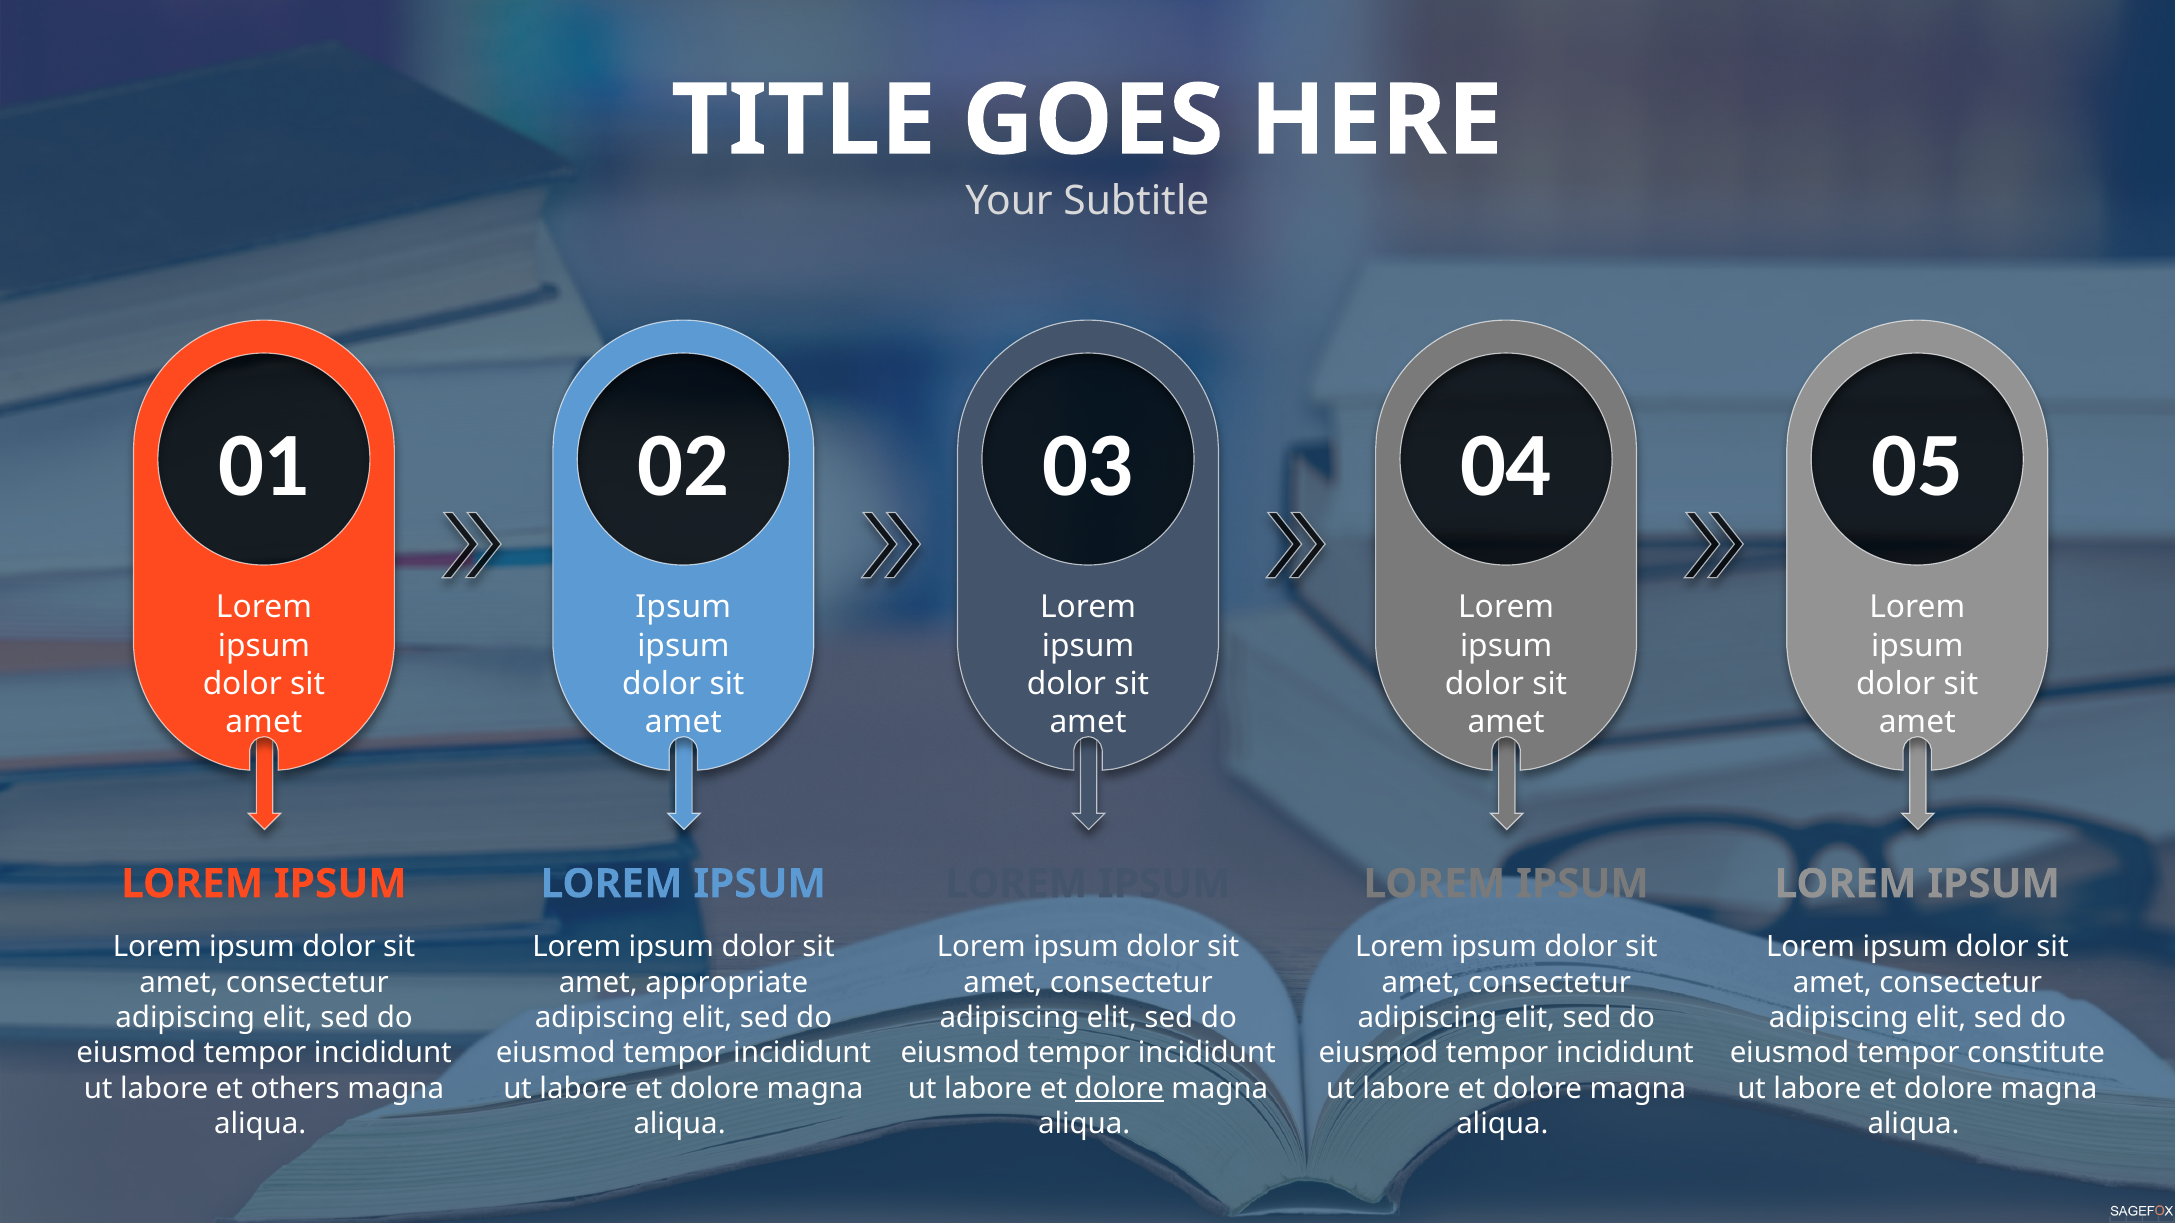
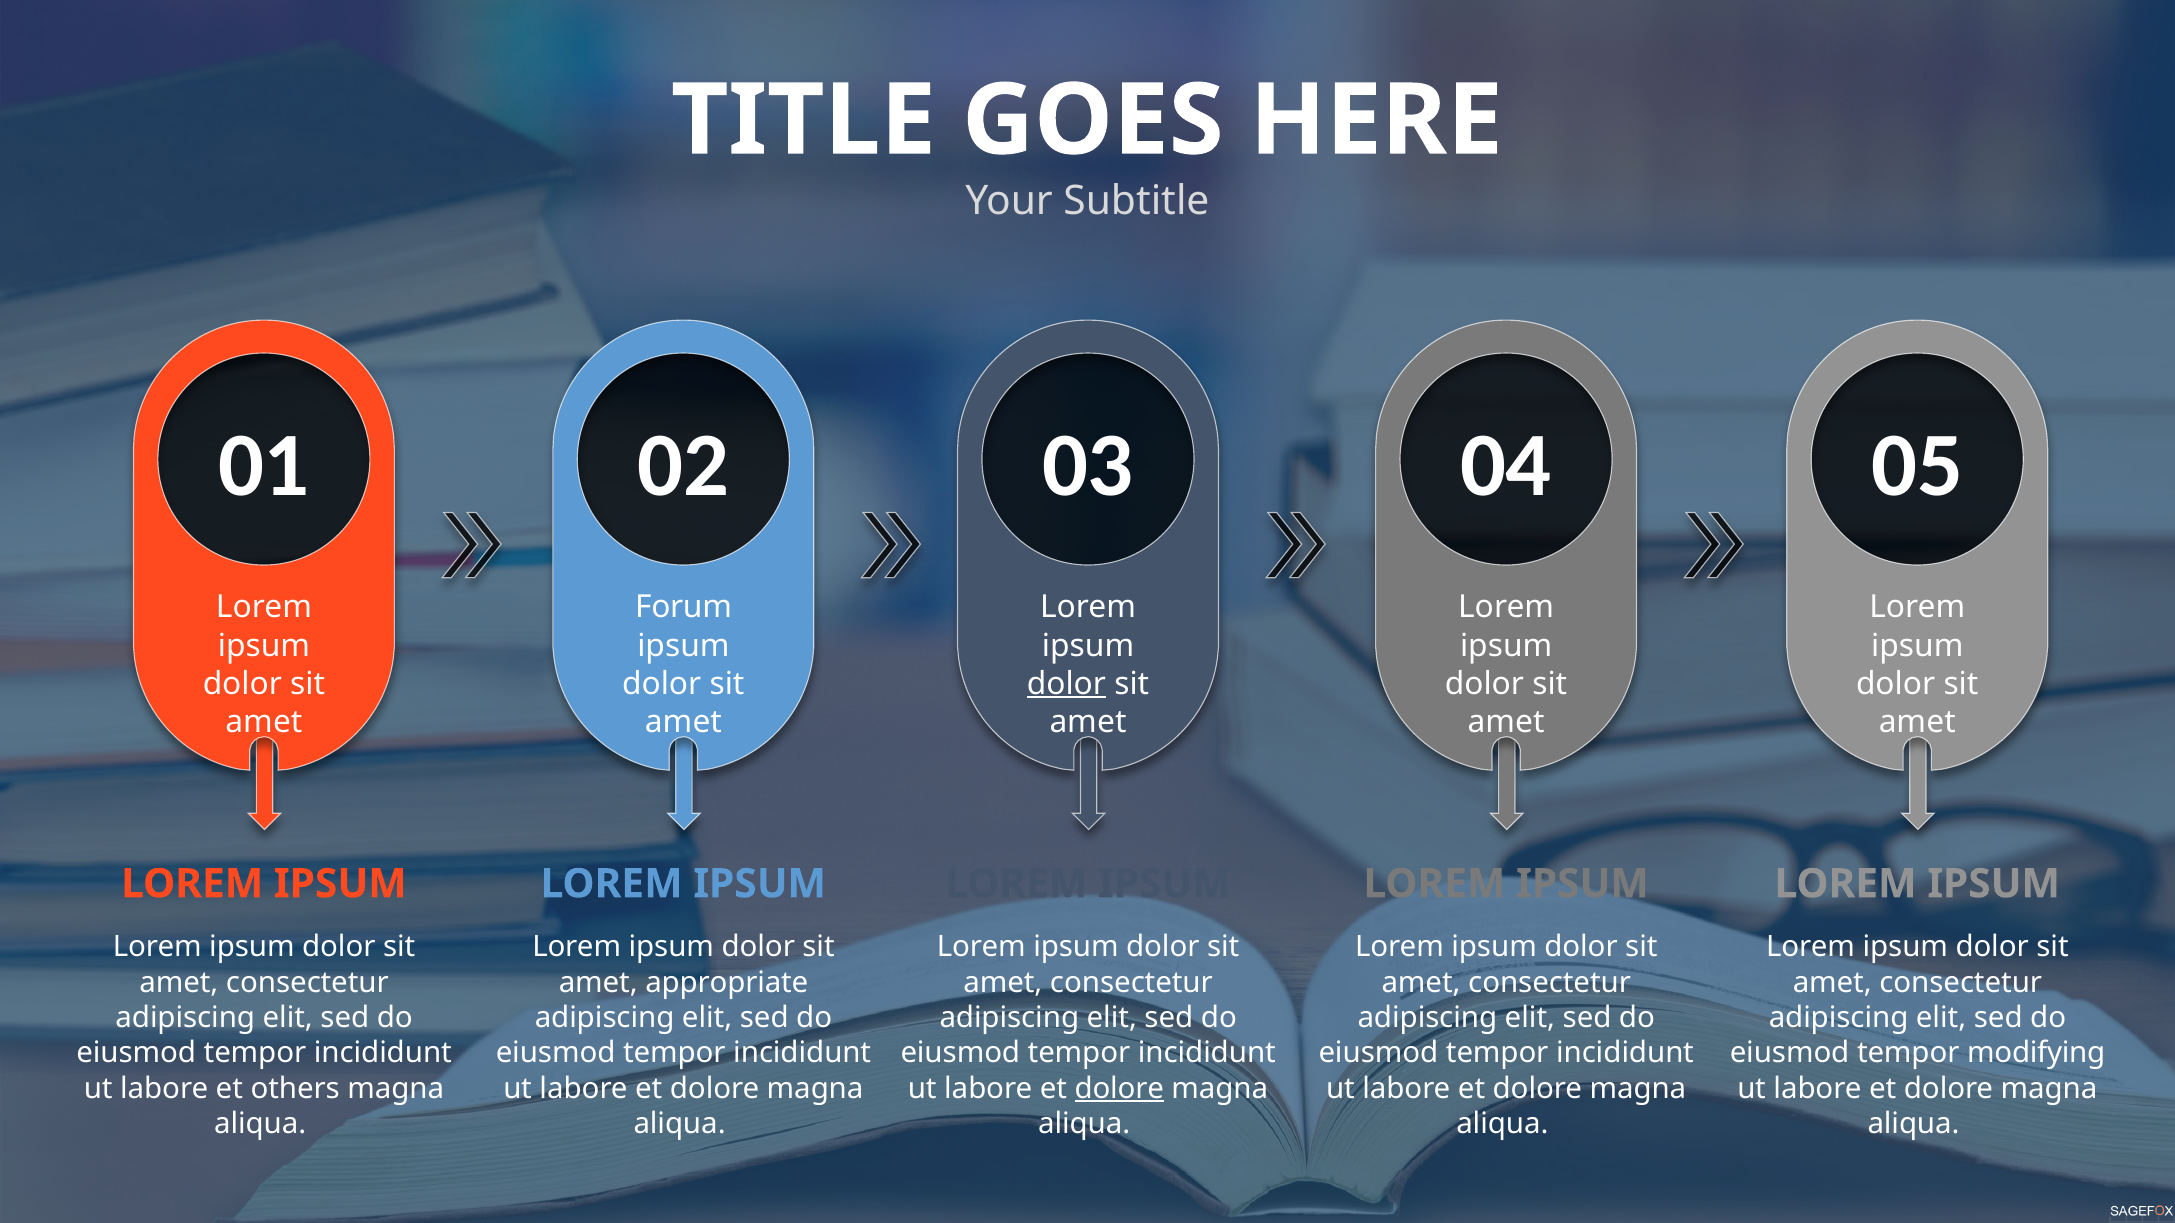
Ipsum at (683, 608): Ipsum -> Forum
dolor at (1066, 684) underline: none -> present
constitute: constitute -> modifying
